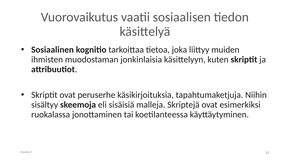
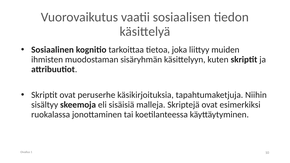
jonkinlaisia: jonkinlaisia -> sisäryhmän
